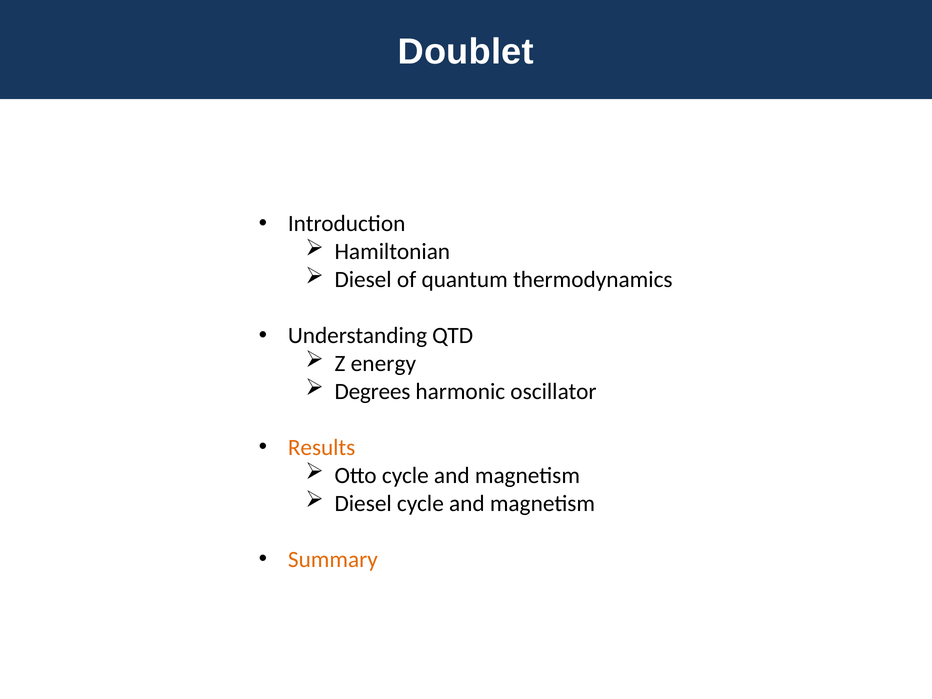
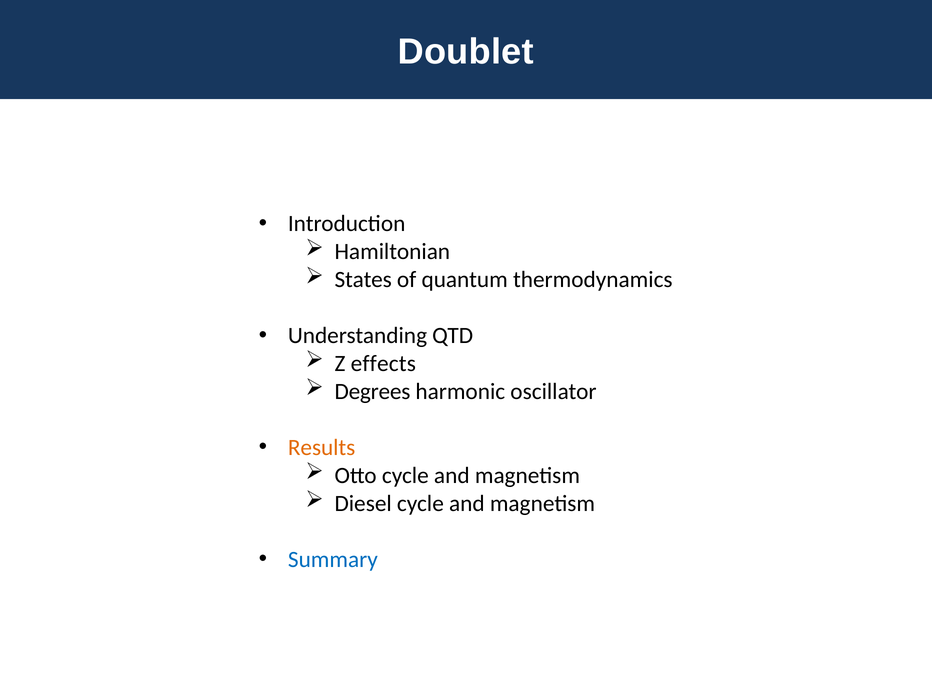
Diesel at (363, 280): Diesel -> States
energy: energy -> effects
Summary colour: orange -> blue
